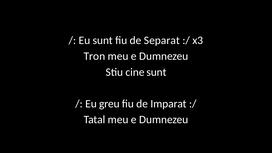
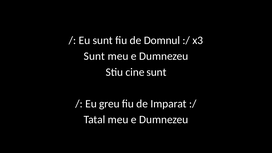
Separat: Separat -> Domnul
Tron at (94, 56): Tron -> Sunt
